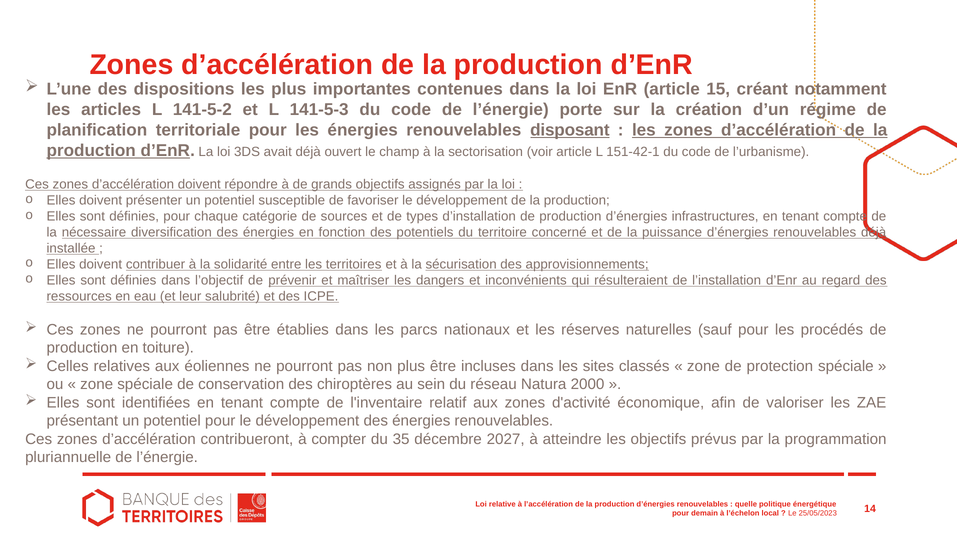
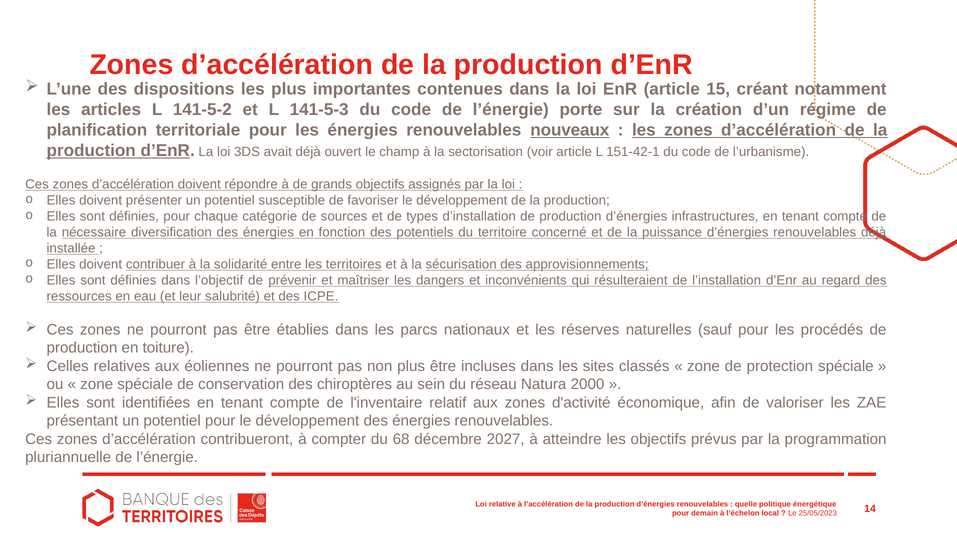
disposant: disposant -> nouveaux
35: 35 -> 68
